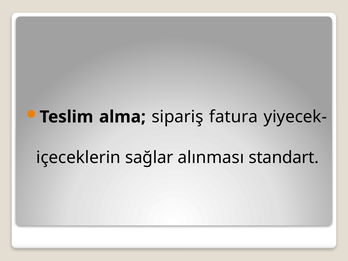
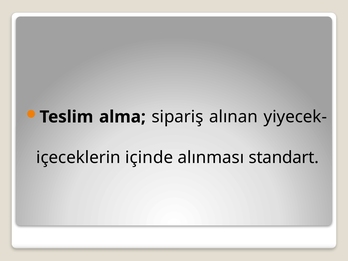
fatura: fatura -> alınan
sağlar: sağlar -> içinde
